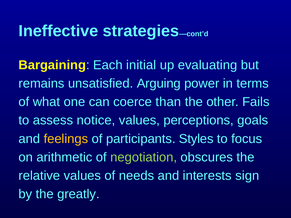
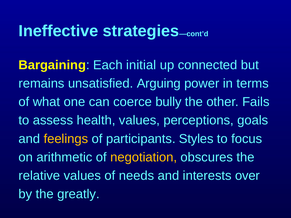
evaluating: evaluating -> connected
than: than -> bully
notice: notice -> health
negotiation colour: light green -> yellow
sign: sign -> over
